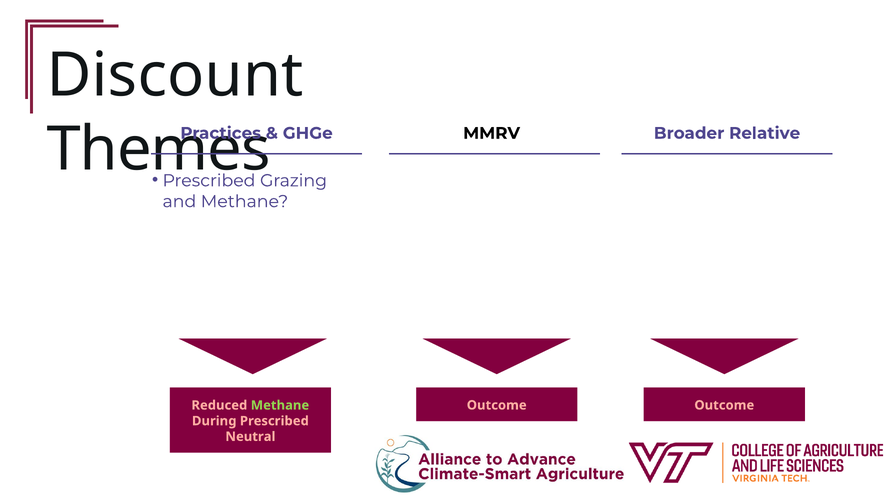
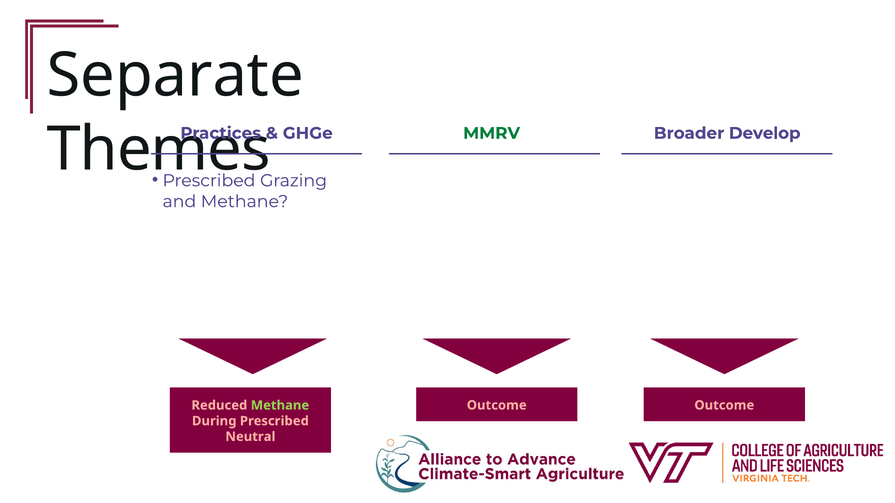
Discount: Discount -> Separate
MMRV colour: black -> green
Relative: Relative -> Develop
